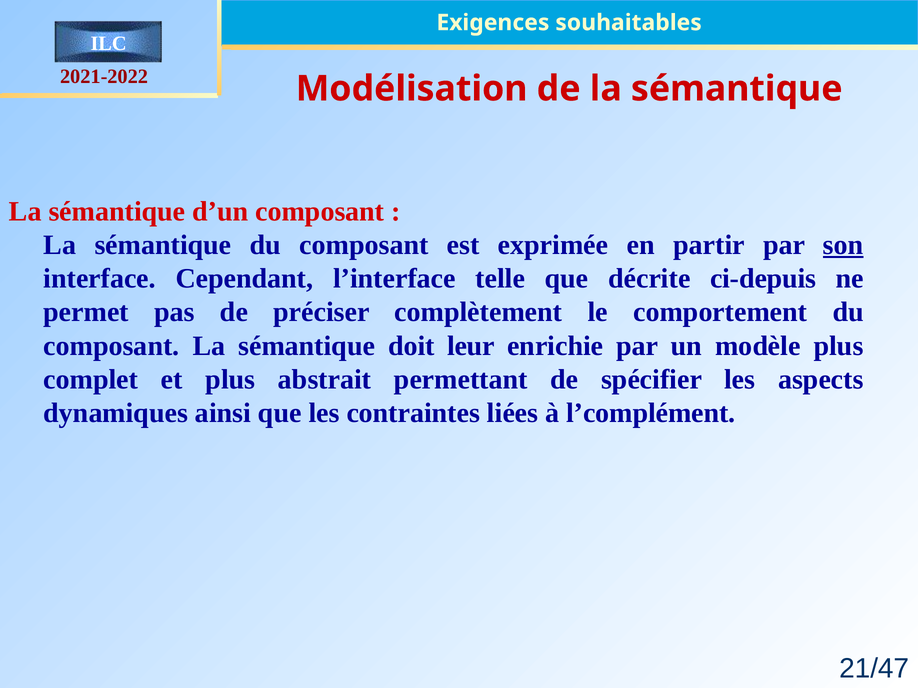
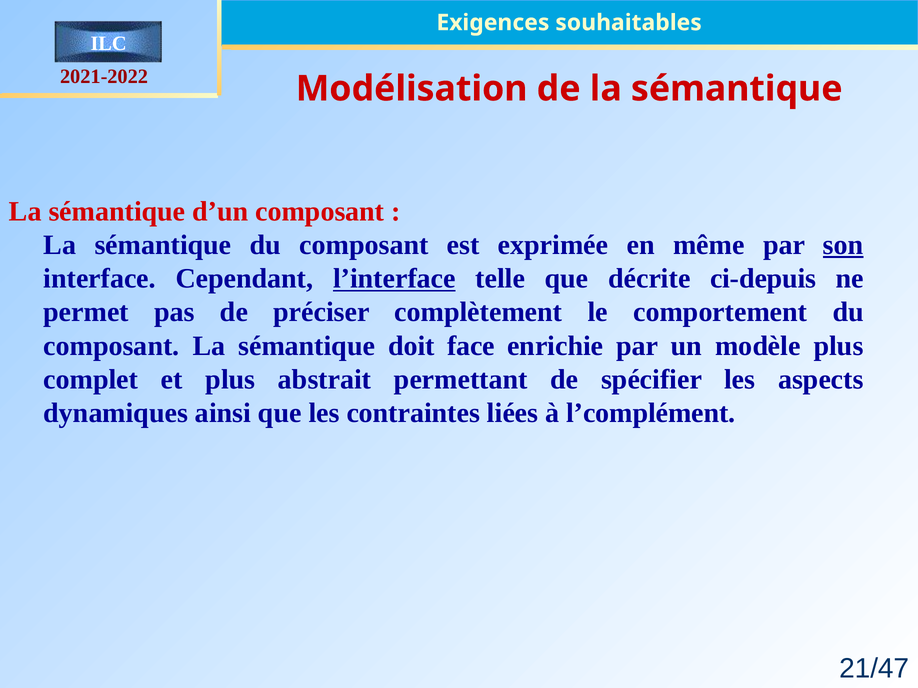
partir: partir -> même
l’interface underline: none -> present
leur: leur -> face
